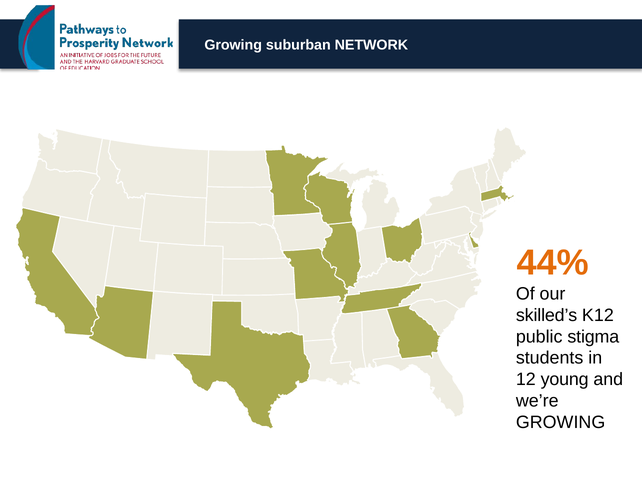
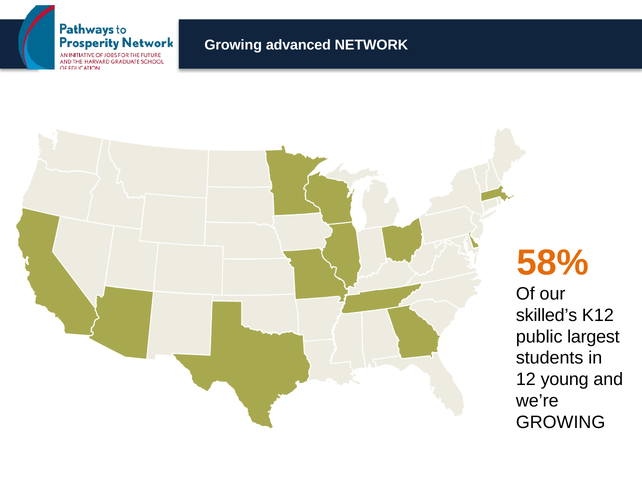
suburban: suburban -> advanced
44%: 44% -> 58%
stigma: stigma -> largest
